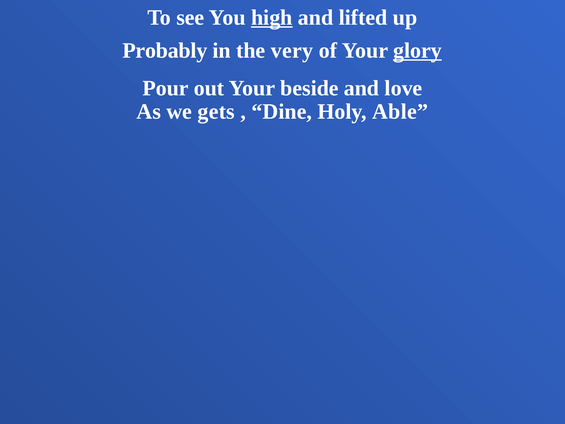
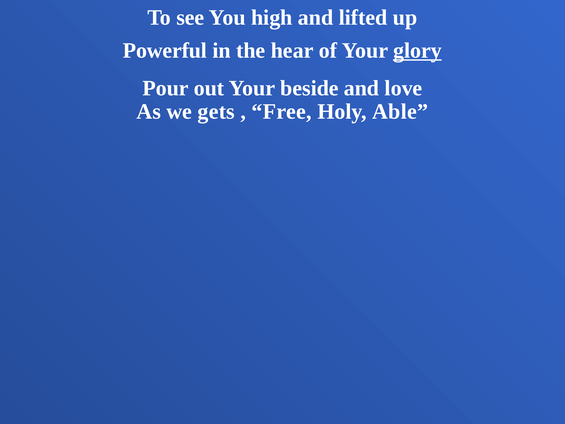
high underline: present -> none
Probably: Probably -> Powerful
very: very -> hear
Dine: Dine -> Free
